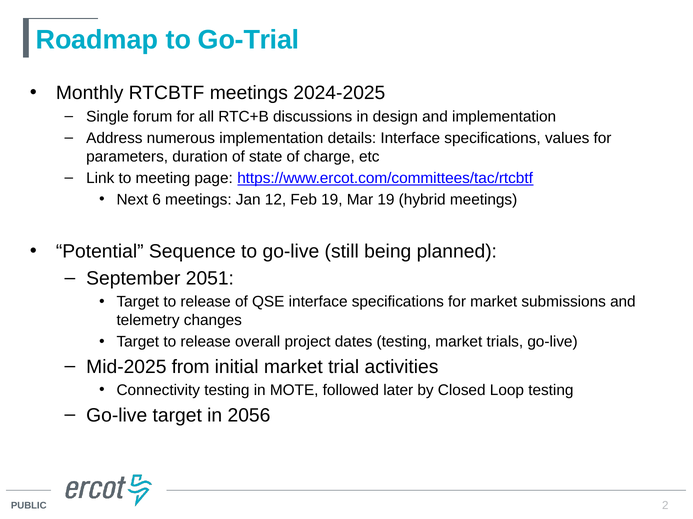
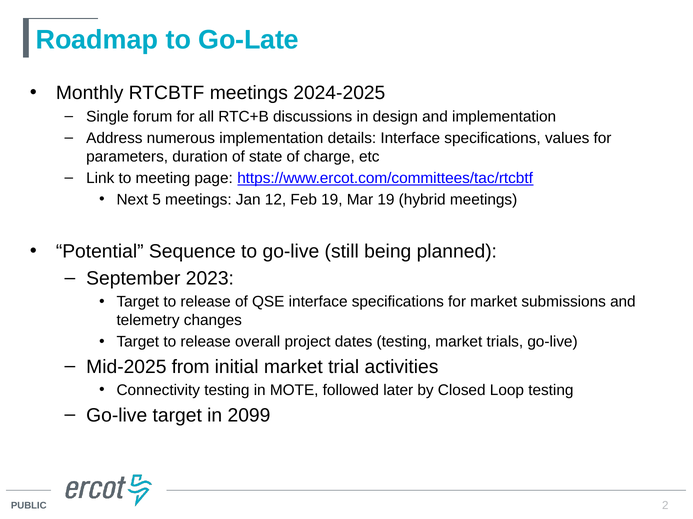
Go-Trial: Go-Trial -> Go-Late
6: 6 -> 5
2051: 2051 -> 2023
2056: 2056 -> 2099
